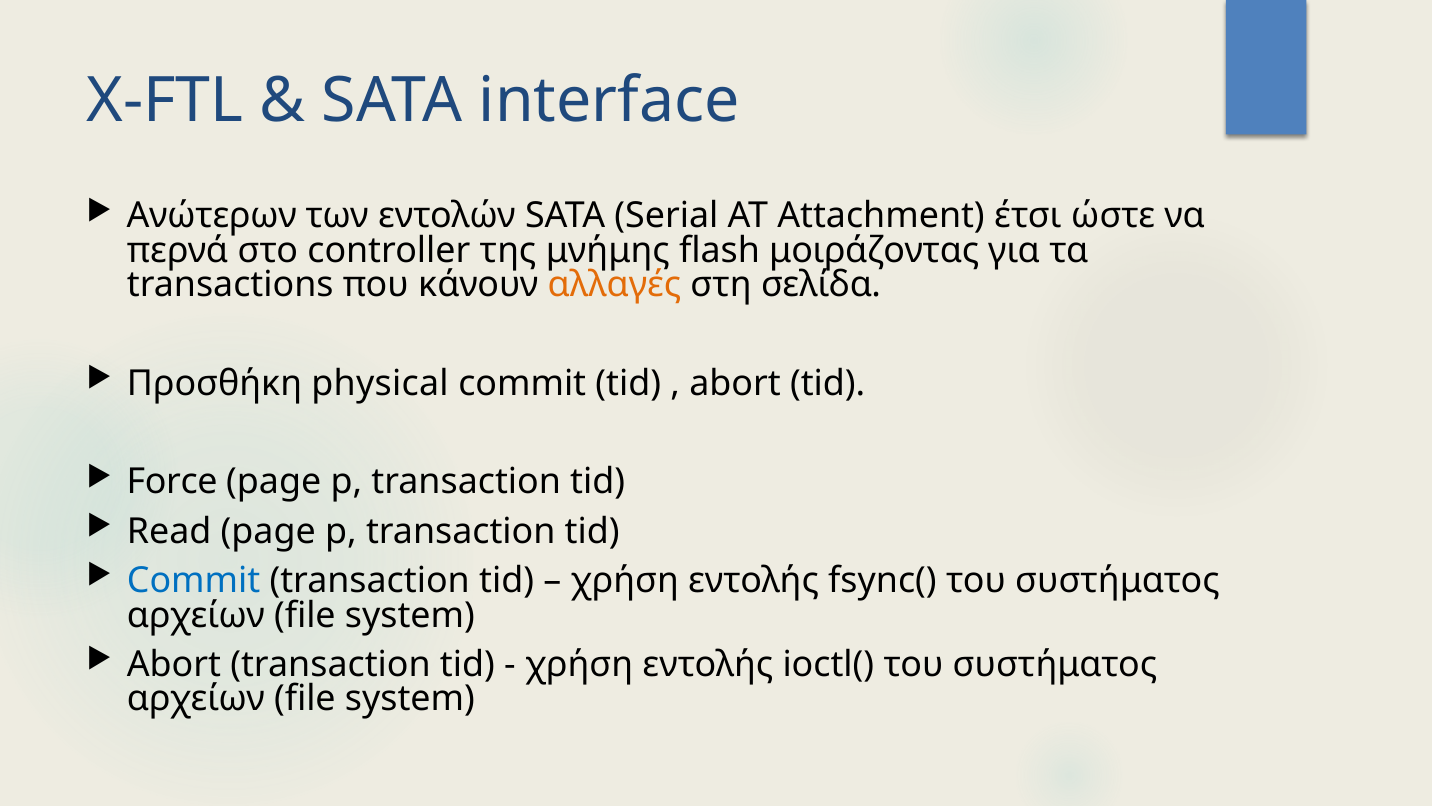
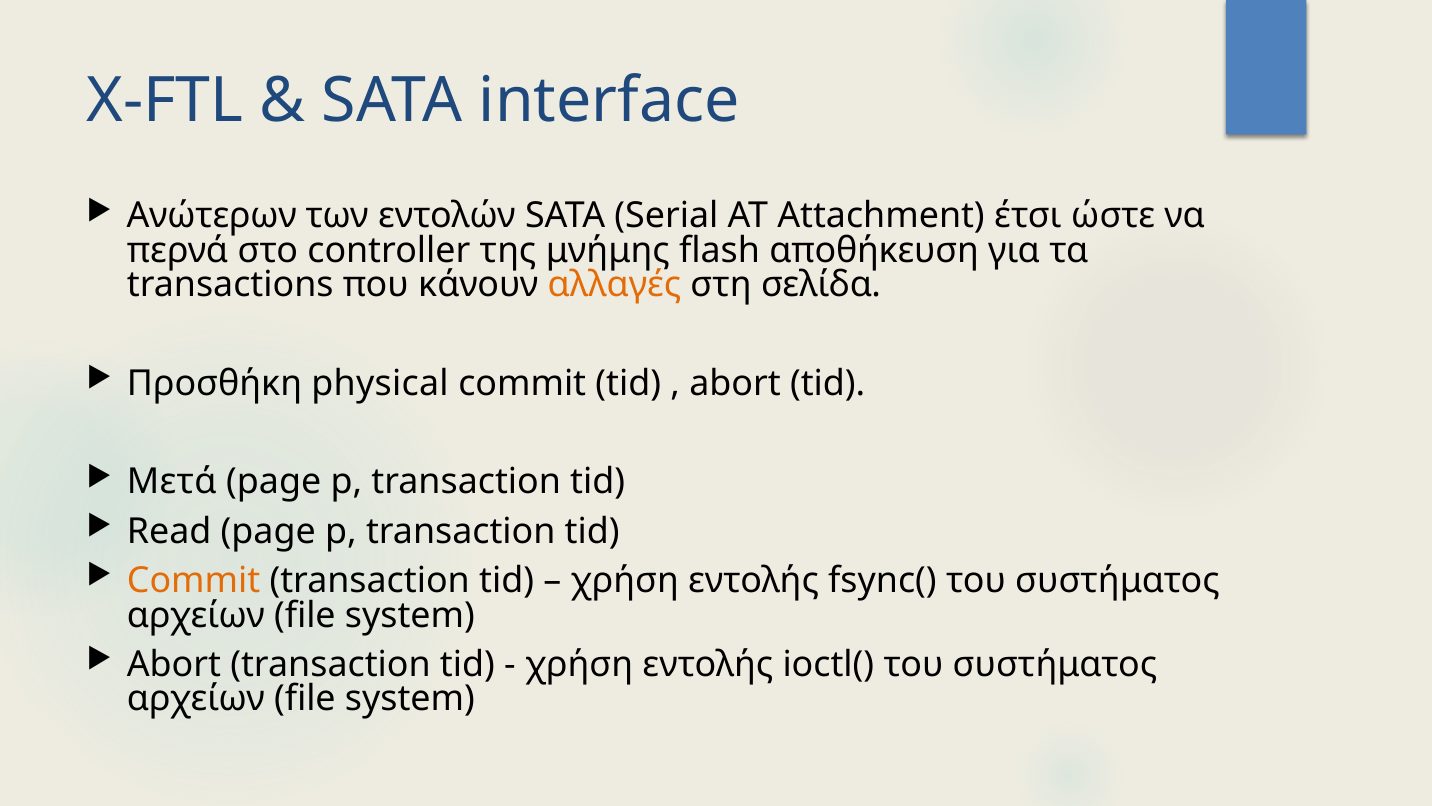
μοιράζοντας: μοιράζοντας -> αποθήκευση
Force: Force -> Μετά
Commit at (194, 580) colour: blue -> orange
